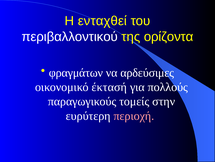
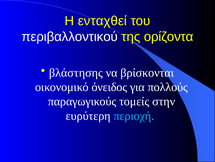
φραγμάτων: φραγμάτων -> βλάστησης
αρδεύσιμες: αρδεύσιμες -> βρίσκονται
έκτασή: έκτασή -> όνειδος
περιοχή colour: pink -> light blue
